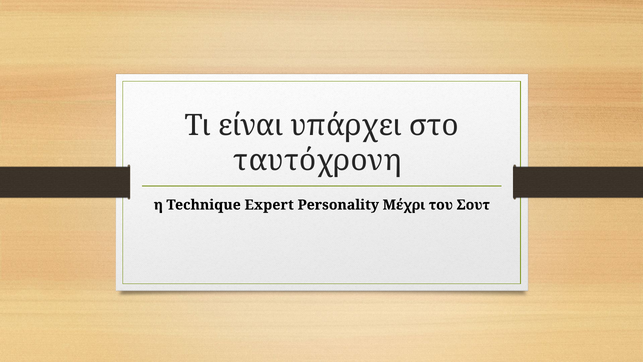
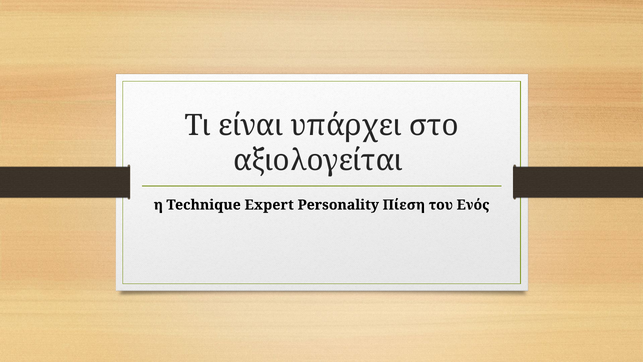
ταυτόχρονη: ταυτόχρονη -> αξιολογείται
Μέχρι: Μέχρι -> Πίεση
Σουτ: Σουτ -> Ενός
